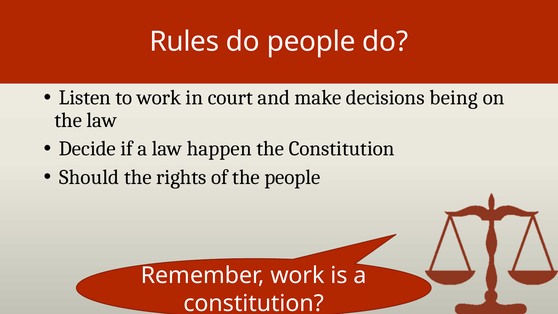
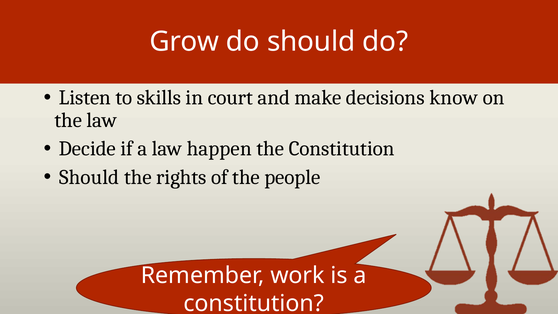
Rules: Rules -> Grow
do people: people -> should
to work: work -> skills
being: being -> know
